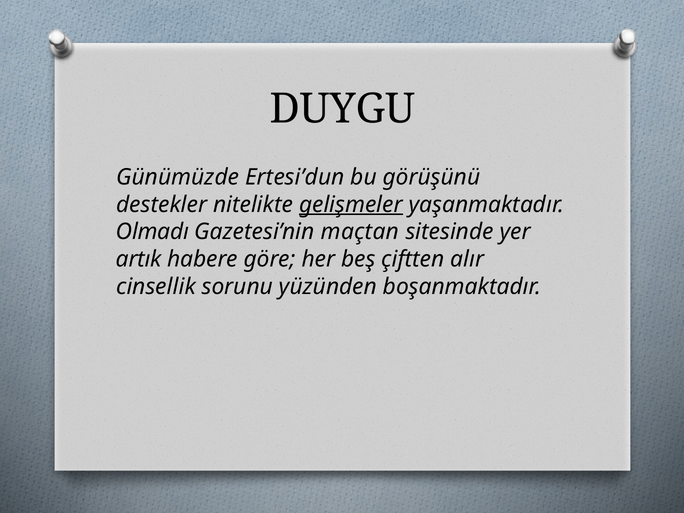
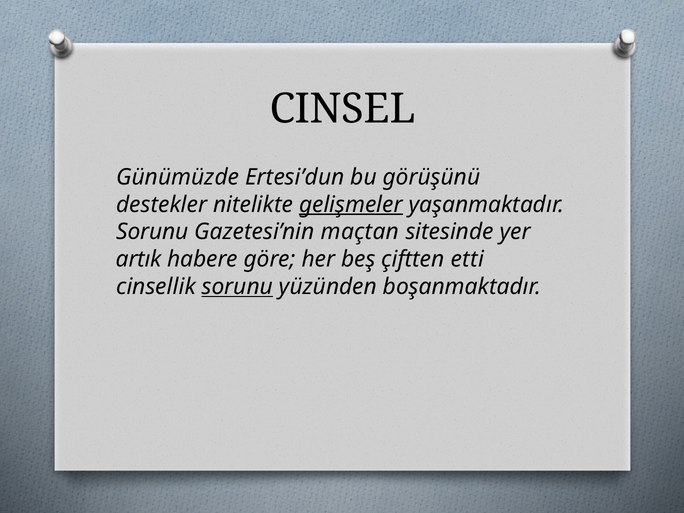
DUYGU: DUYGU -> CINSEL
Olmadı at (152, 232): Olmadı -> Sorunu
alır: alır -> etti
sorunu at (237, 287) underline: none -> present
